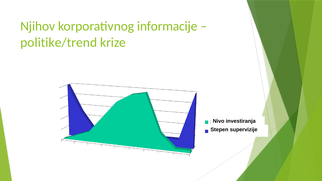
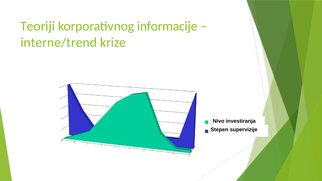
Njihov: Njihov -> Teoriji
politike/trend: politike/trend -> interne/trend
